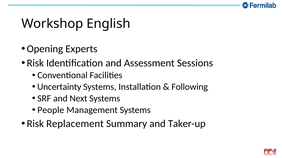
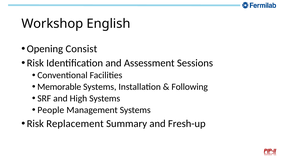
Experts: Experts -> Consist
Uncertainty: Uncertainty -> Memorable
Next: Next -> High
Taker-up: Taker-up -> Fresh-up
